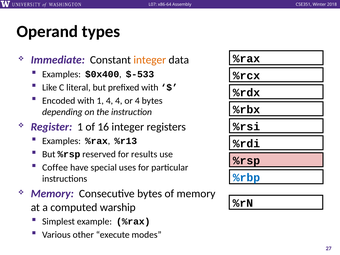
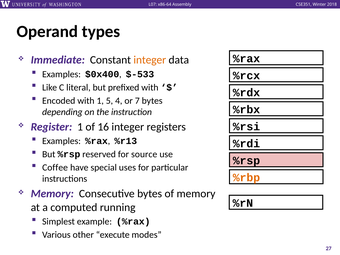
1 4: 4 -> 5
or 4: 4 -> 7
results: results -> source
%rbp colour: blue -> orange
warship: warship -> running
